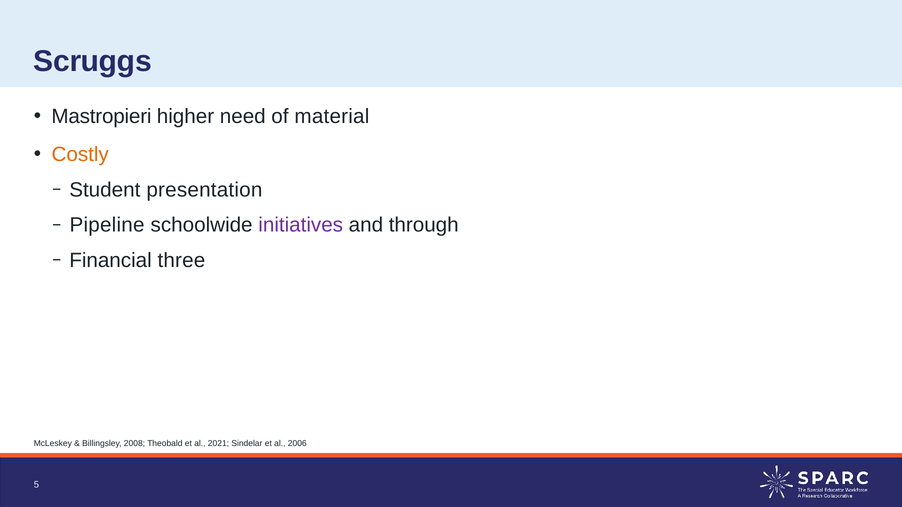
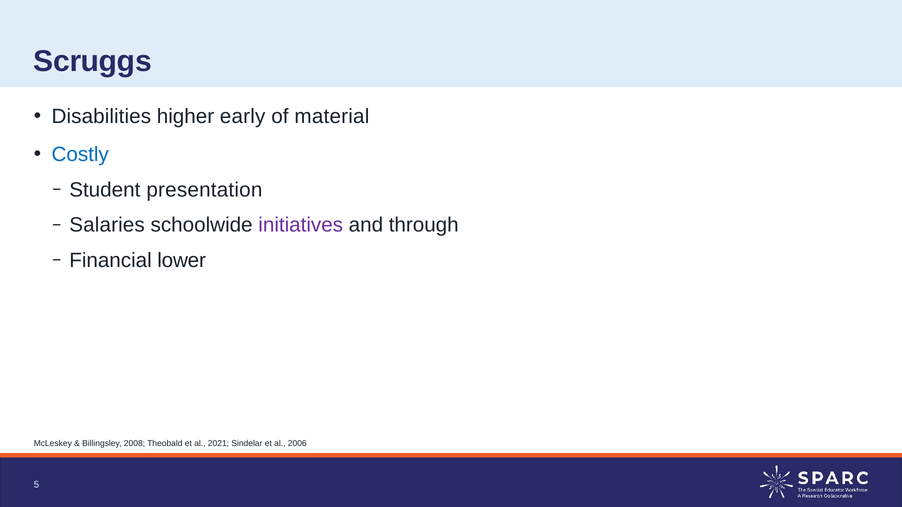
Mastropieri: Mastropieri -> Disabilities
need: need -> early
Costly colour: orange -> blue
Pipeline: Pipeline -> Salaries
three: three -> lower
